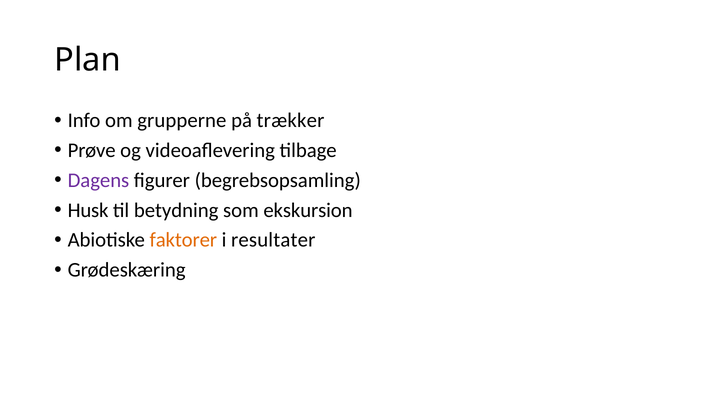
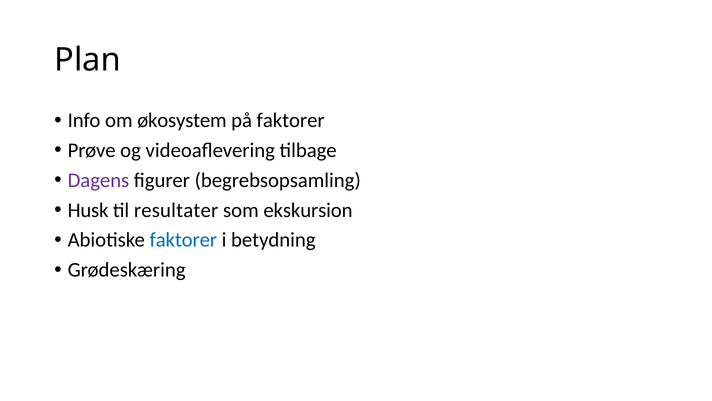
grupperne: grupperne -> økosystem
på trækker: trækker -> faktorer
betydning: betydning -> resultater
faktorer at (183, 240) colour: orange -> blue
resultater: resultater -> betydning
